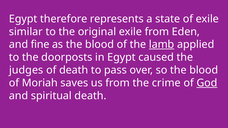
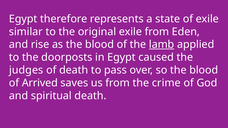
fine: fine -> rise
Moriah: Moriah -> Arrived
God underline: present -> none
